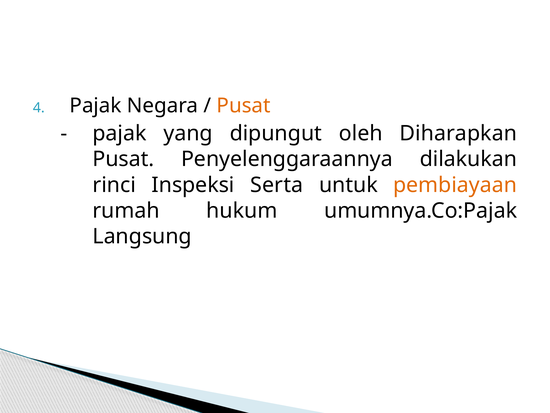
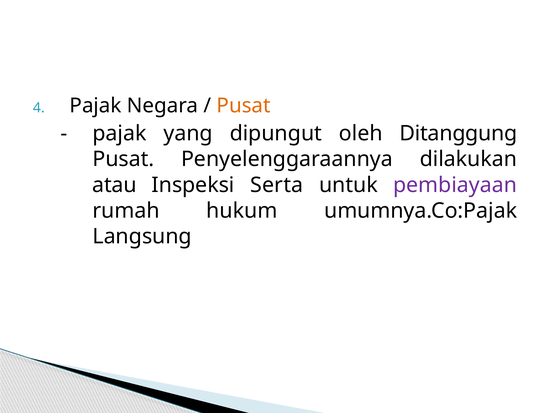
Diharapkan: Diharapkan -> Ditanggung
rinci: rinci -> atau
pembiayaan colour: orange -> purple
